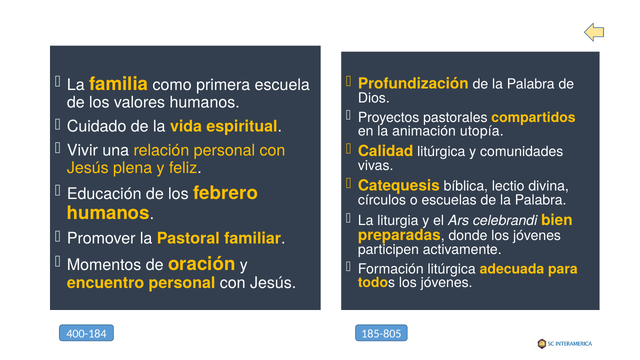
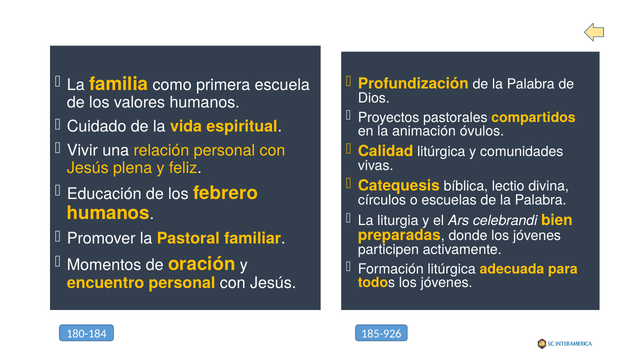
utopía: utopía -> óvulos
400-184: 400-184 -> 180-184
185-805: 185-805 -> 185-926
